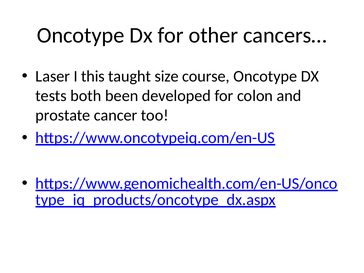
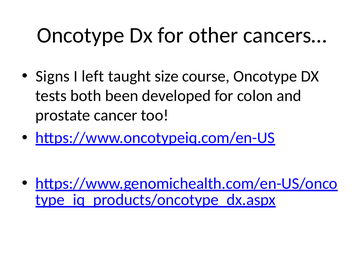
Laser: Laser -> Signs
this: this -> left
